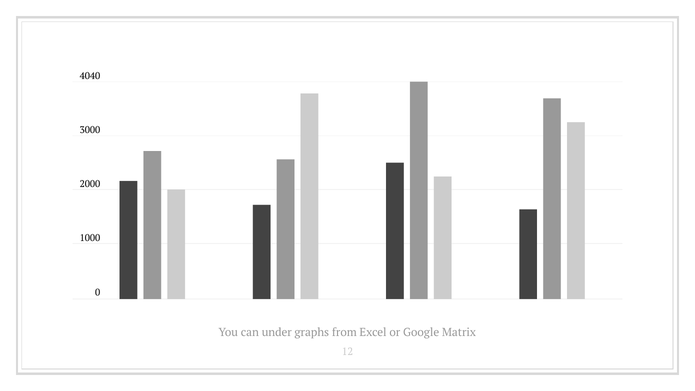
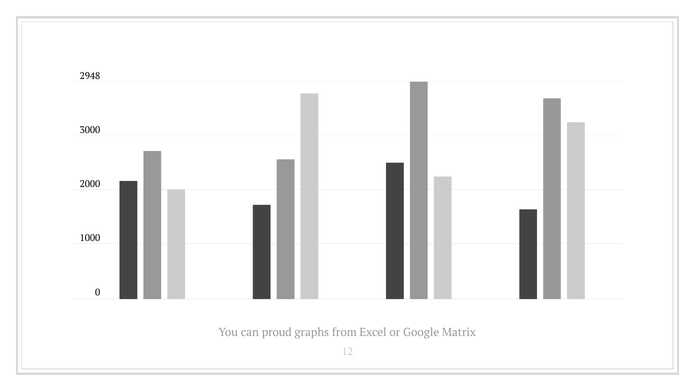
4040: 4040 -> 2948
under: under -> proud
